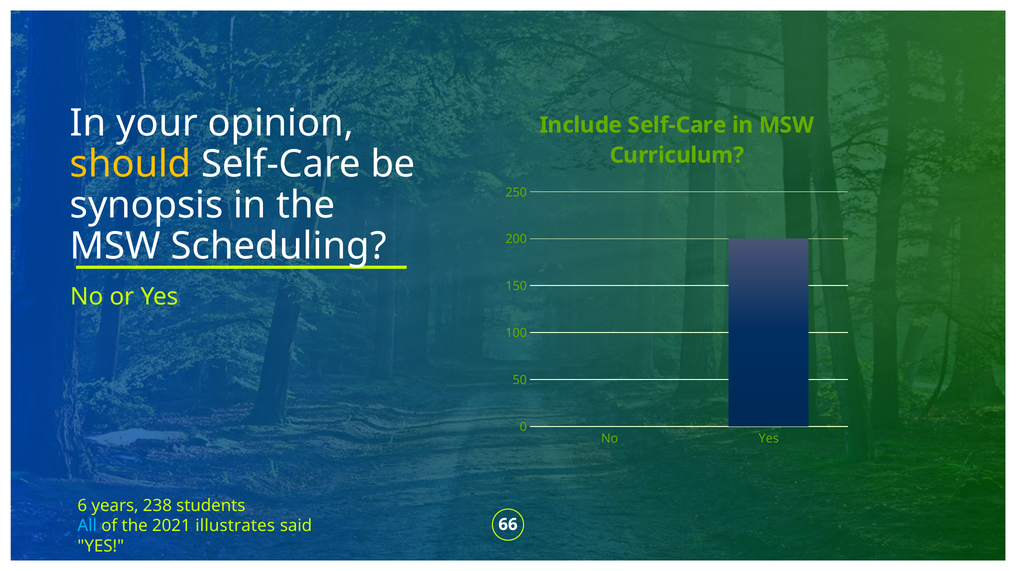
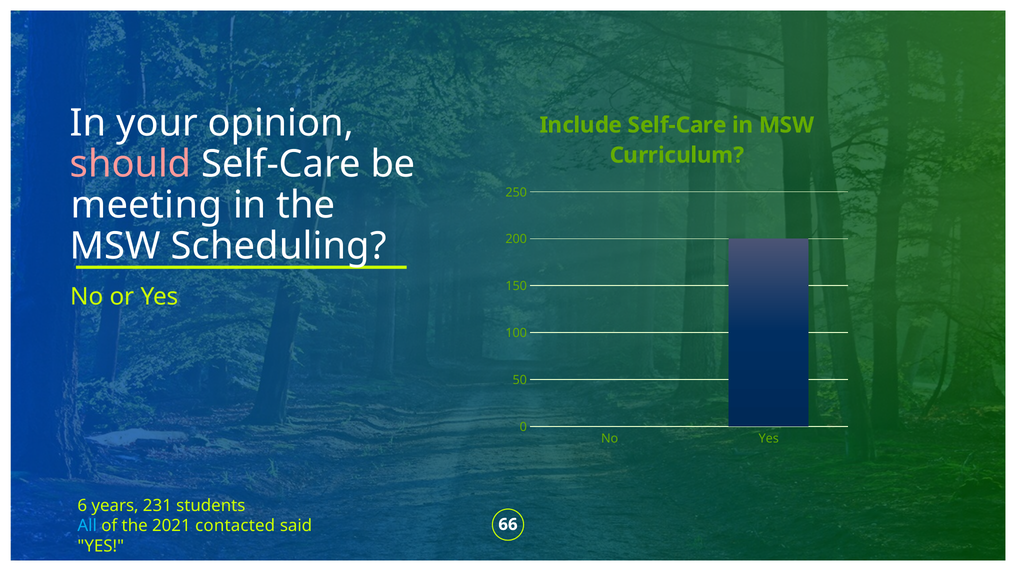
should colour: yellow -> pink
synopsis: synopsis -> meeting
238: 238 -> 231
illustrates: illustrates -> contacted
